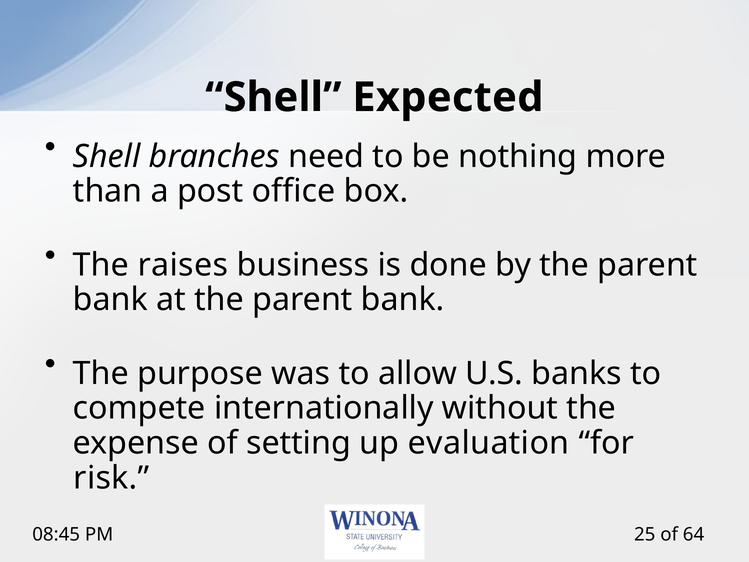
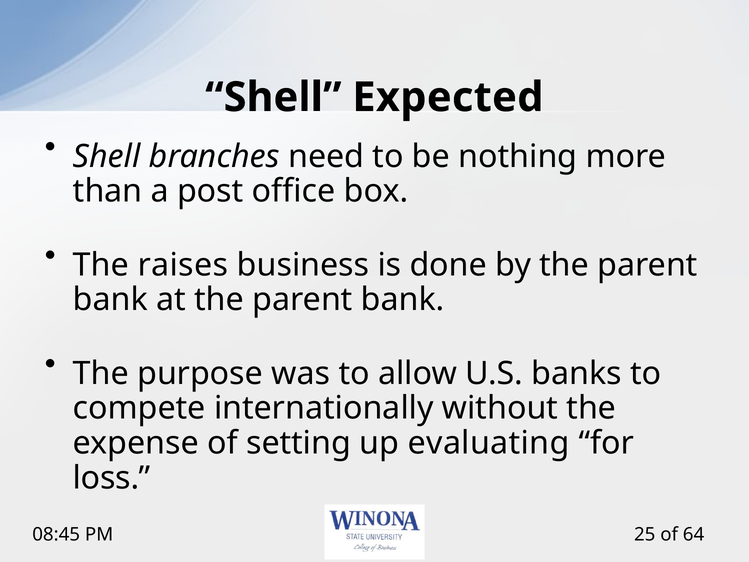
evaluation: evaluation -> evaluating
risk: risk -> loss
